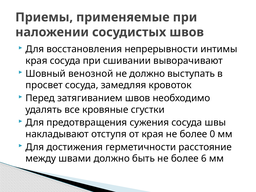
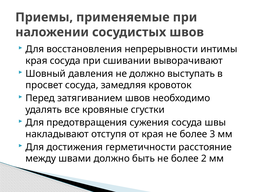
венозной: венозной -> давления
0: 0 -> 3
6: 6 -> 2
